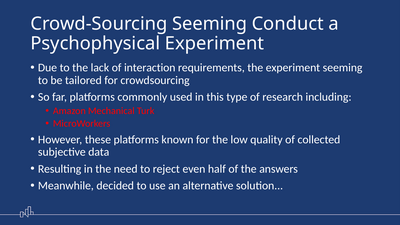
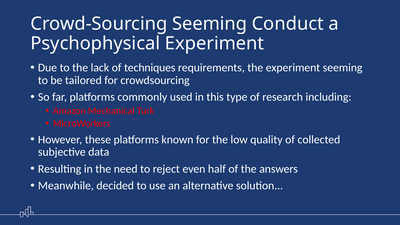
interaction: interaction -> techniques
